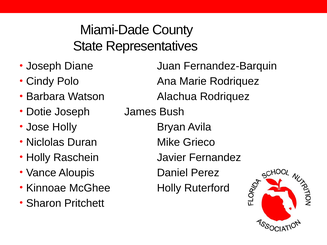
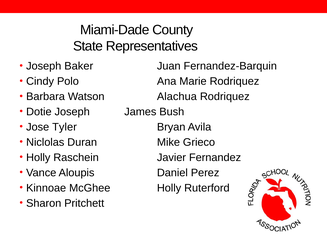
Diane: Diane -> Baker
Jose Holly: Holly -> Tyler
